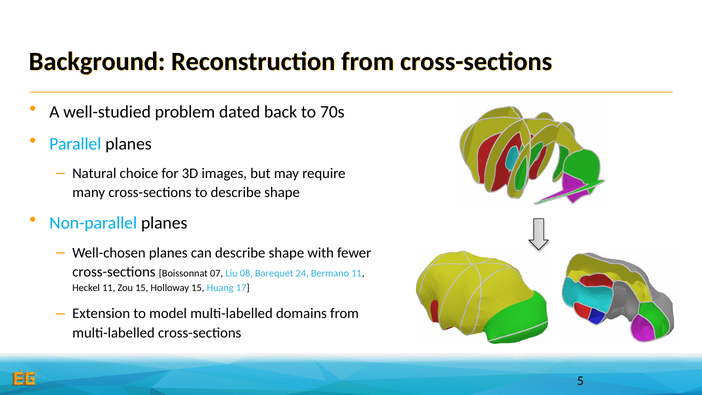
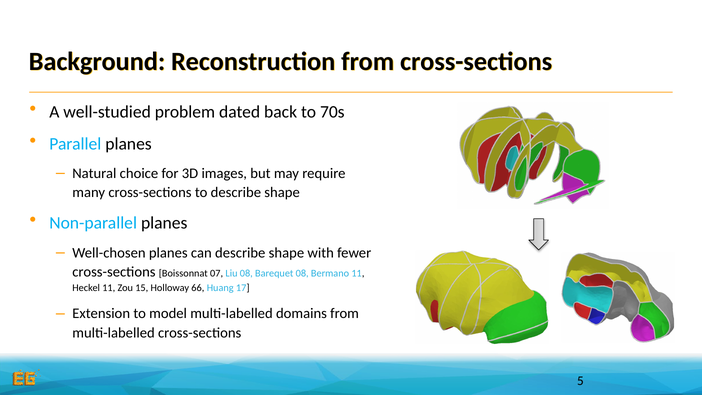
Barequet 24: 24 -> 08
Holloway 15: 15 -> 66
